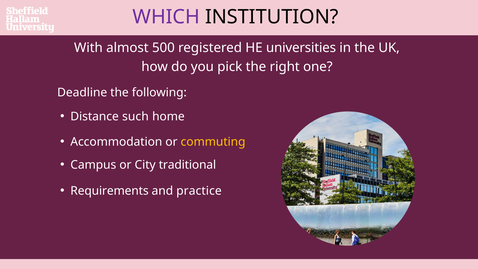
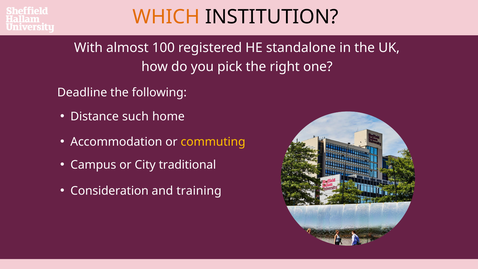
WHICH colour: purple -> orange
500: 500 -> 100
universities: universities -> standalone
Requirements: Requirements -> Consideration
practice: practice -> training
